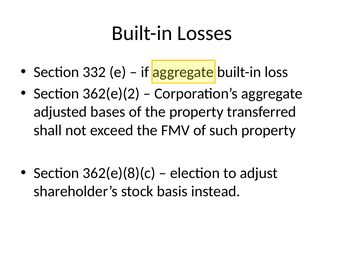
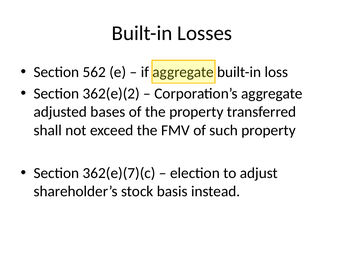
332: 332 -> 562
362(e)(8)(c: 362(e)(8)(c -> 362(e)(7)(c
